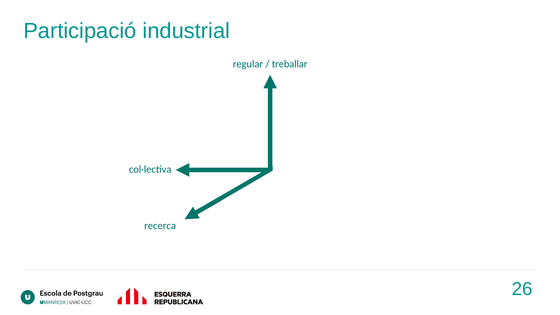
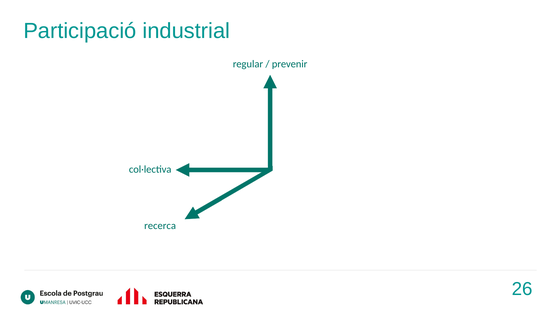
treballar: treballar -> prevenir
